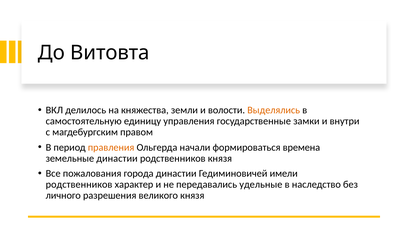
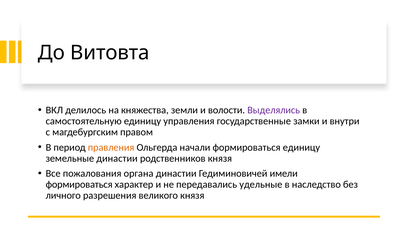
Выделялись colour: orange -> purple
формироваться времена: времена -> единицу
города: города -> органа
родственников at (79, 185): родственников -> формироваться
